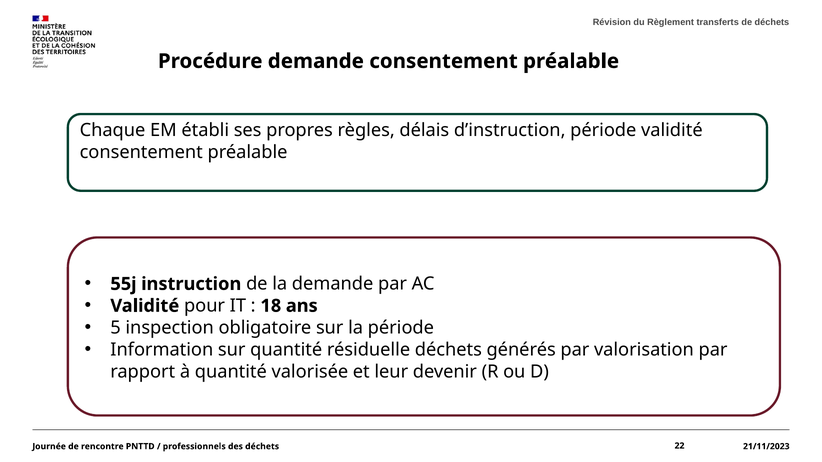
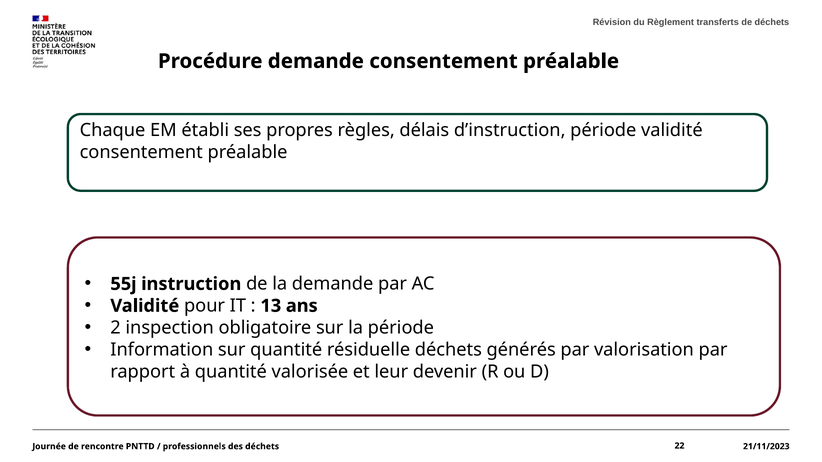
18: 18 -> 13
5: 5 -> 2
